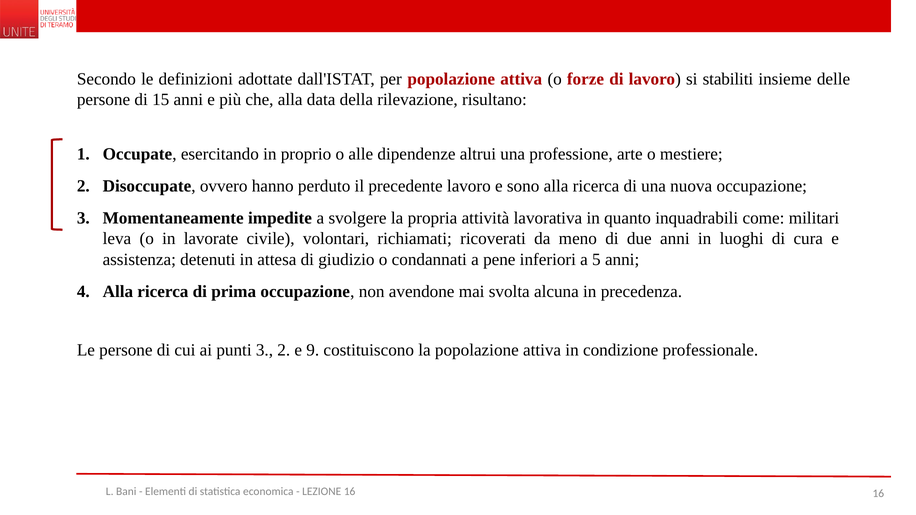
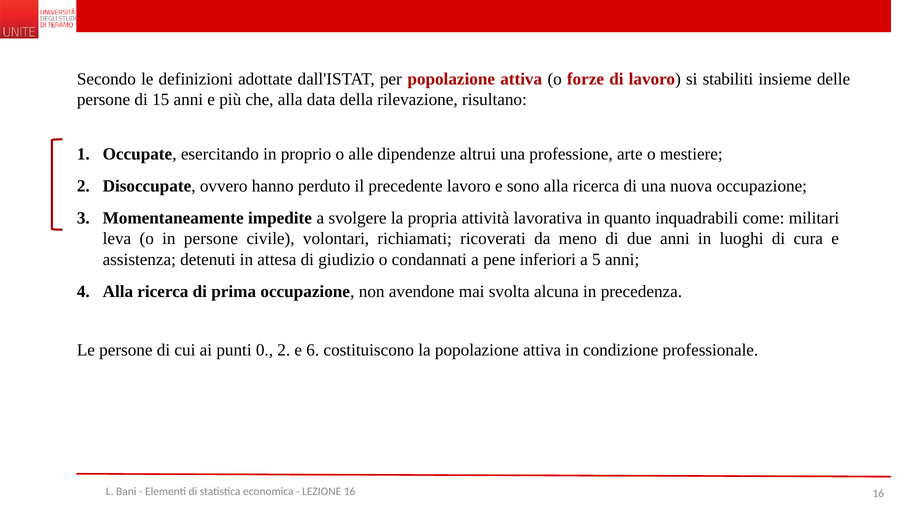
in lavorate: lavorate -> persone
punti 3: 3 -> 0
9: 9 -> 6
